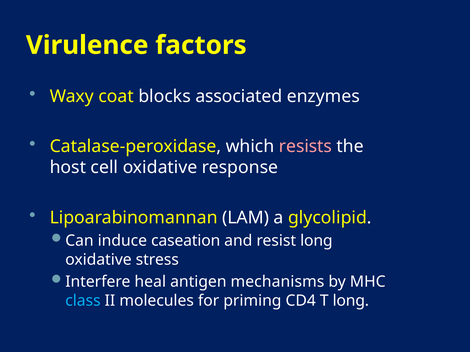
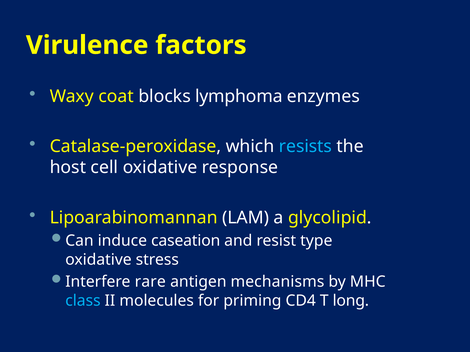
associated: associated -> lymphoma
resists colour: pink -> light blue
resist long: long -> type
heal: heal -> rare
